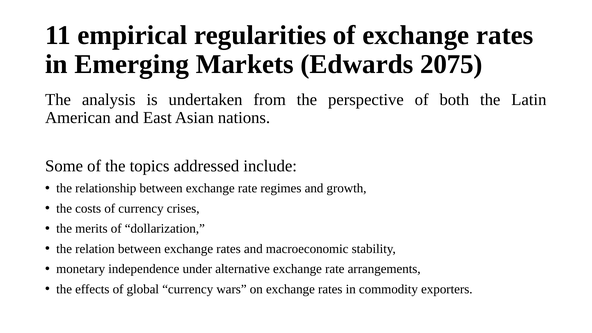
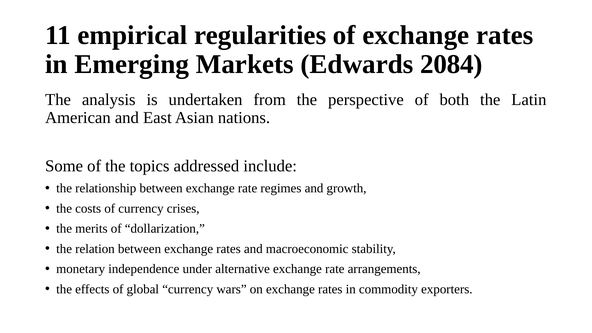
2075: 2075 -> 2084
